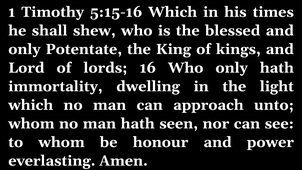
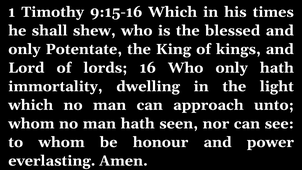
5:15-16: 5:15-16 -> 9:15-16
